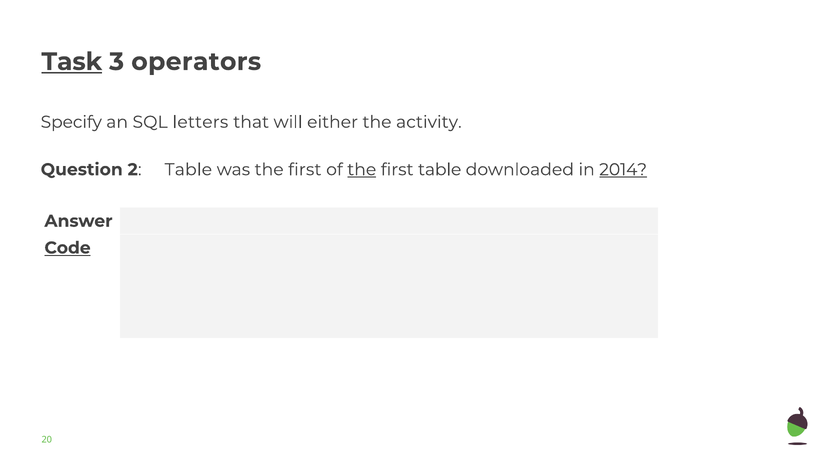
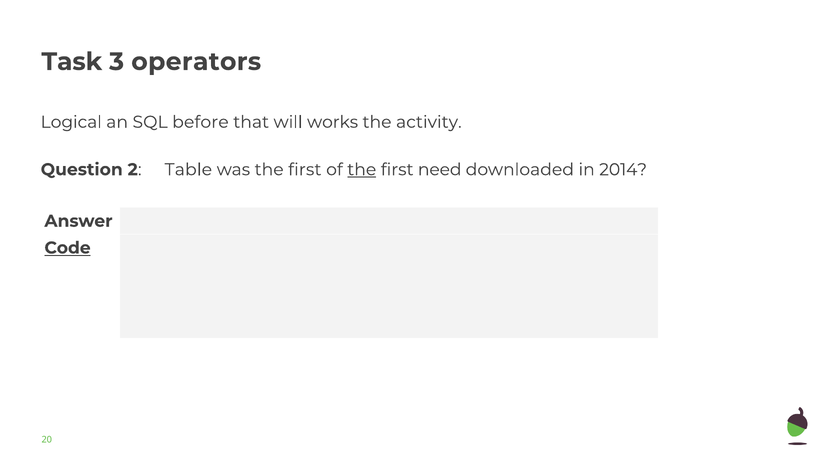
Task underline: present -> none
Specify: Specify -> Logical
letters: letters -> before
either: either -> works
first table: table -> need
2014 underline: present -> none
